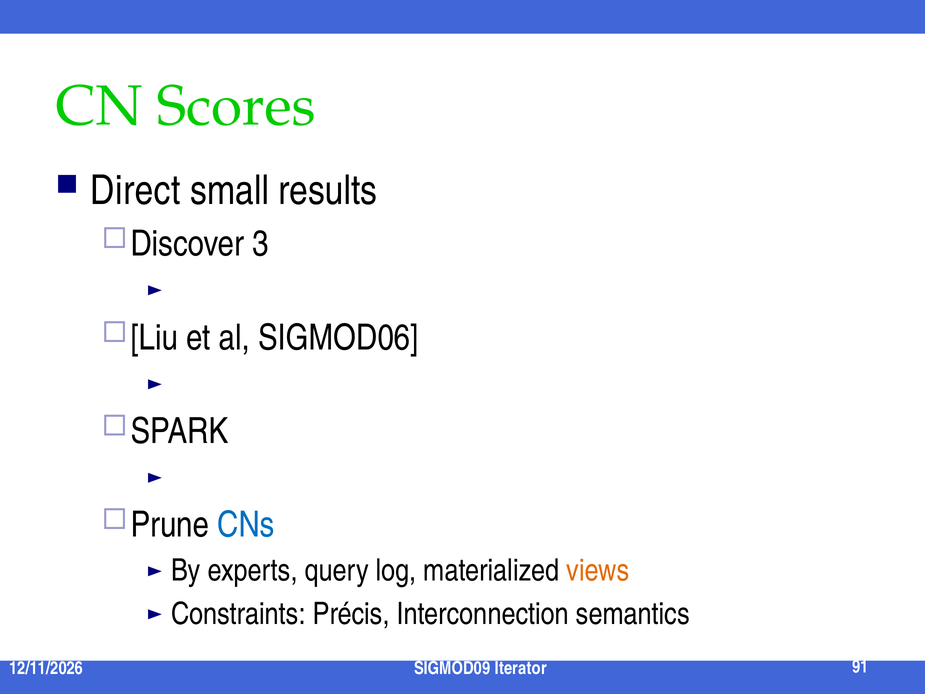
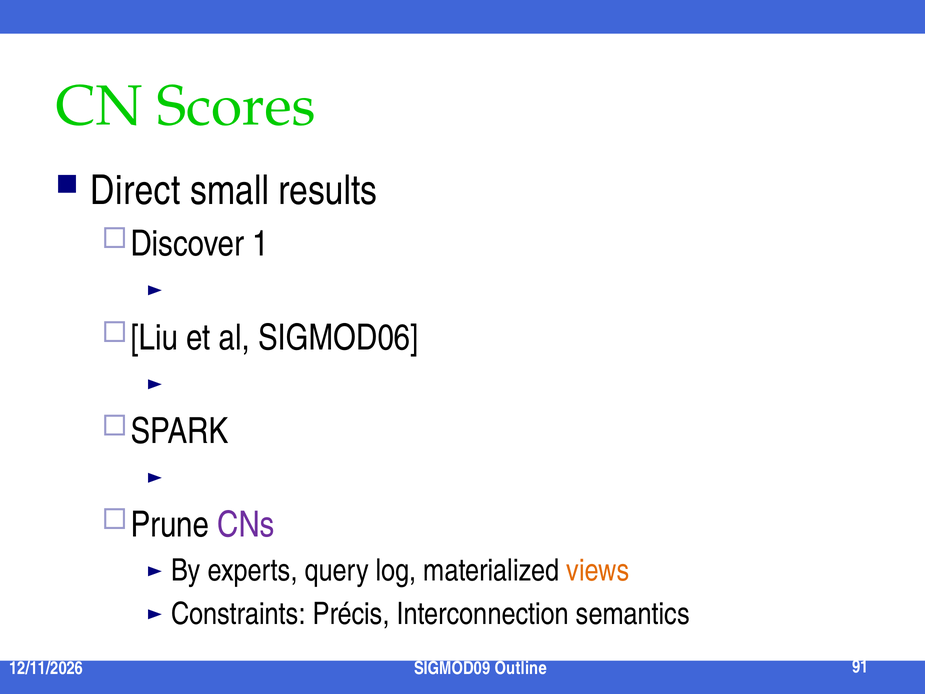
3: 3 -> 1
CNs colour: blue -> purple
Iterator: Iterator -> Outline
